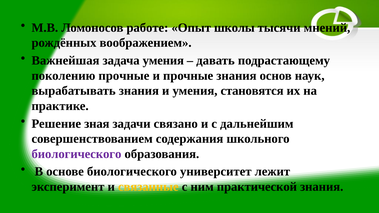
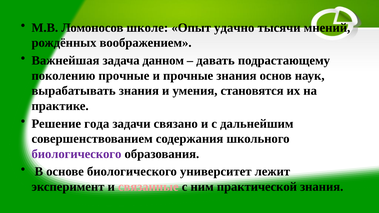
работе: работе -> школе
школы: школы -> удачно
задача умения: умения -> данном
зная: зная -> года
связанные colour: yellow -> pink
